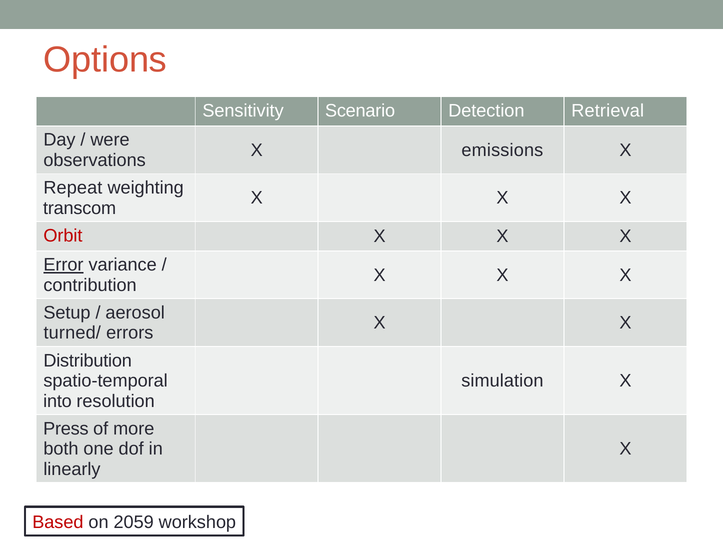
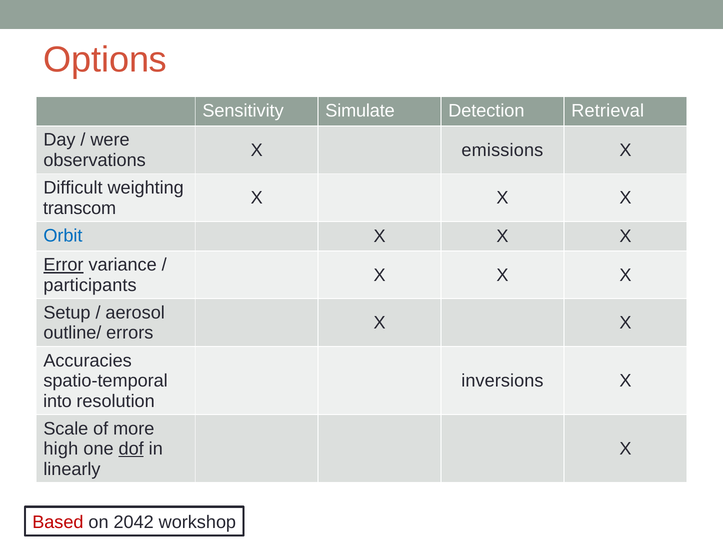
Scenario: Scenario -> Simulate
Repeat: Repeat -> Difficult
Orbit colour: red -> blue
contribution: contribution -> participants
turned/: turned/ -> outline/
Distribution: Distribution -> Accuracies
simulation: simulation -> inversions
Press: Press -> Scale
both: both -> high
dof underline: none -> present
2059: 2059 -> 2042
